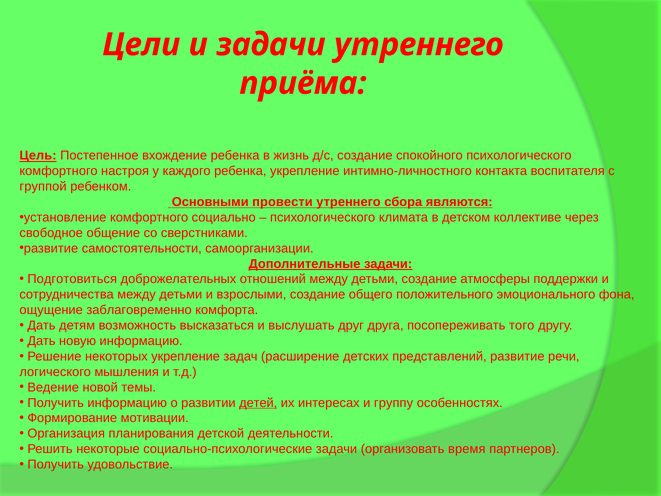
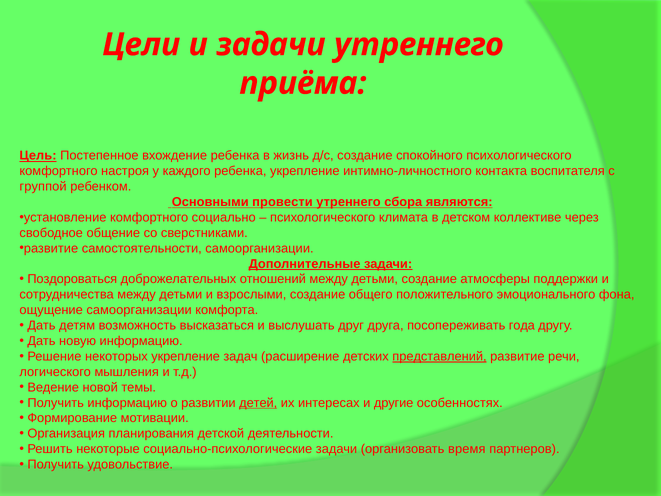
Подготовиться: Подготовиться -> Поздороваться
ощущение заблаговременно: заблаговременно -> самоорганизации
того: того -> года
представлений underline: none -> present
группу: группу -> другие
